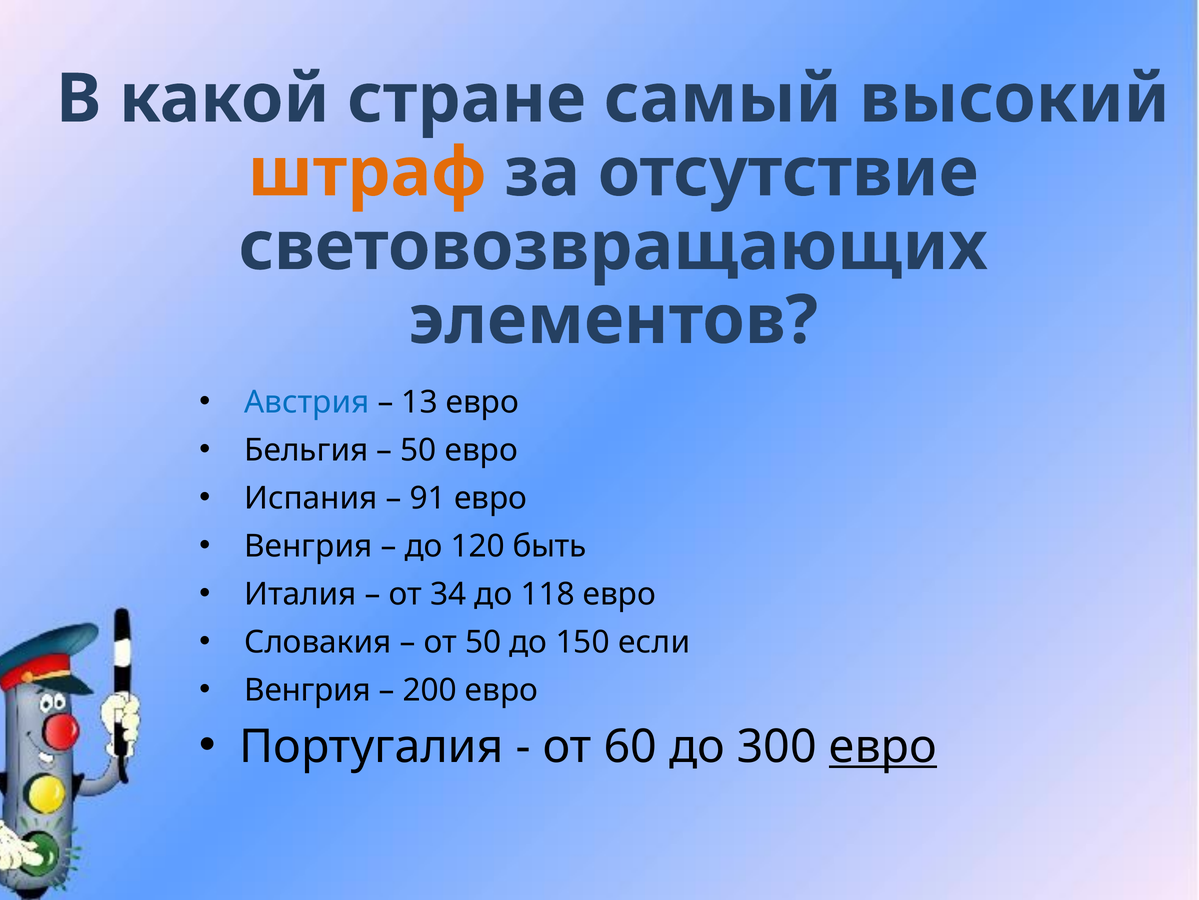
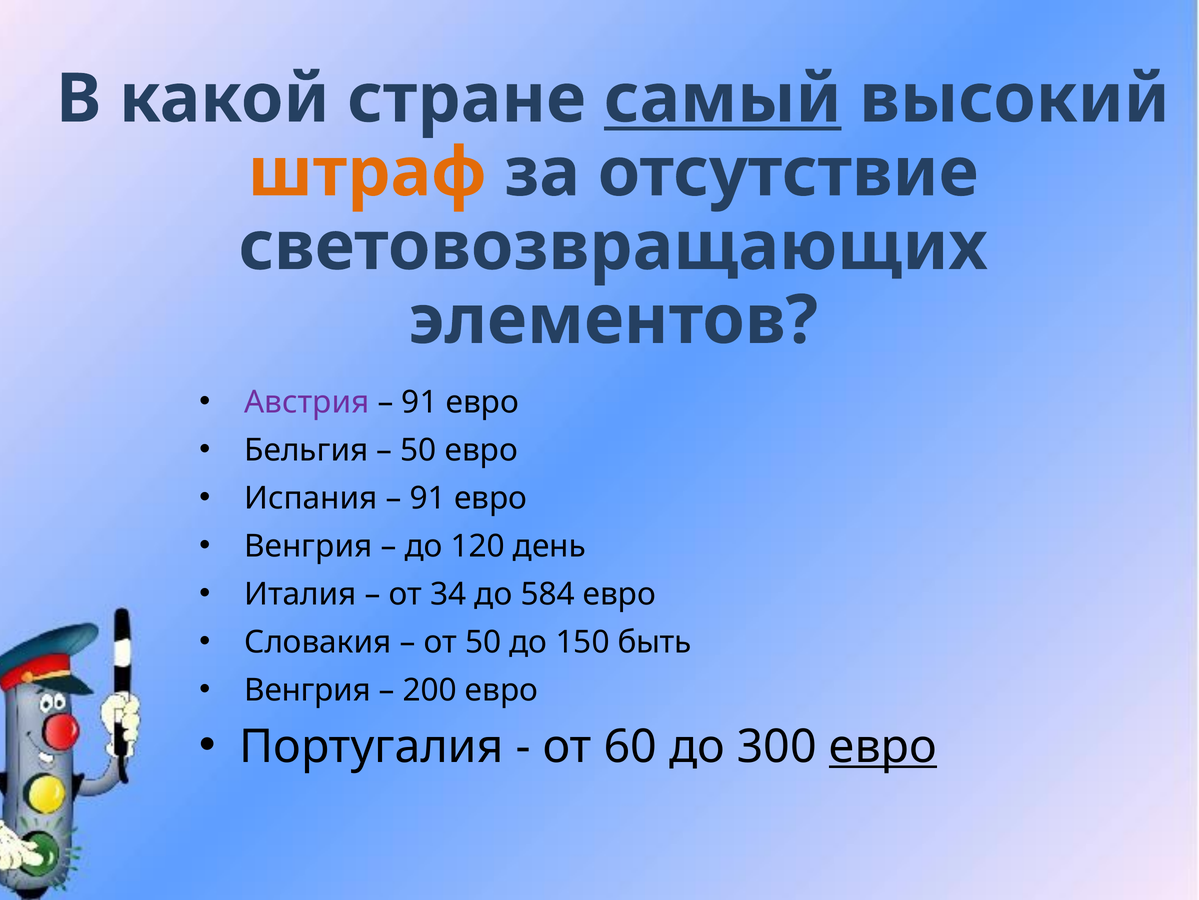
самый underline: none -> present
Австрия colour: blue -> purple
13 at (420, 402): 13 -> 91
быть: быть -> день
118: 118 -> 584
если: если -> быть
